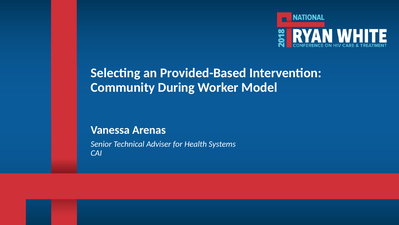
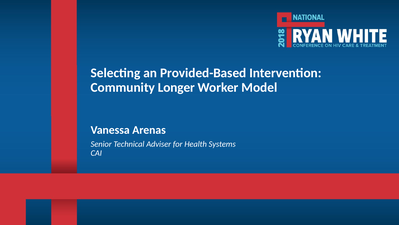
During: During -> Longer
